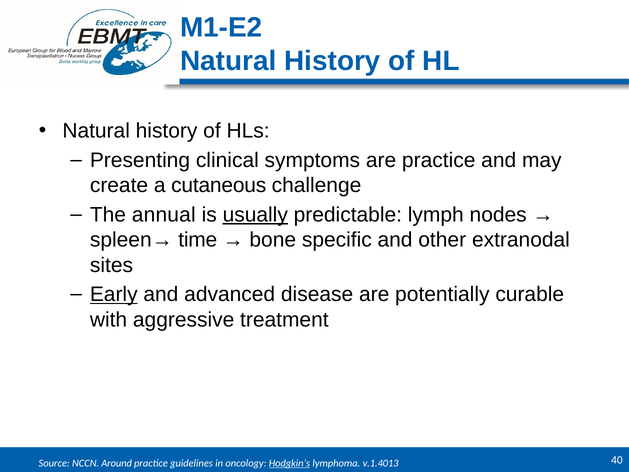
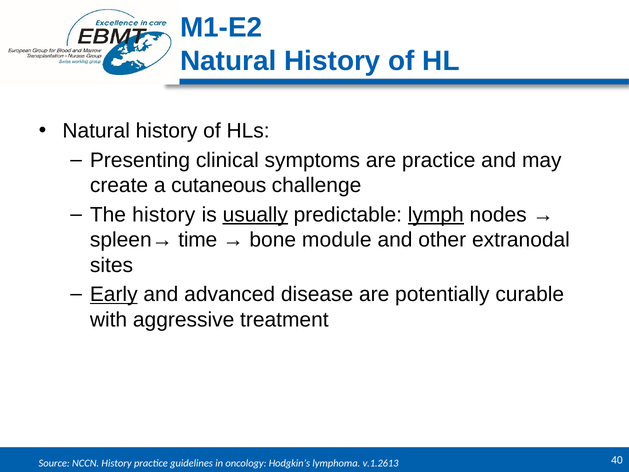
The annual: annual -> history
lymph underline: none -> present
specific: specific -> module
NCCN Around: Around -> History
Hodgkin’s underline: present -> none
v.1.4013: v.1.4013 -> v.1.2613
